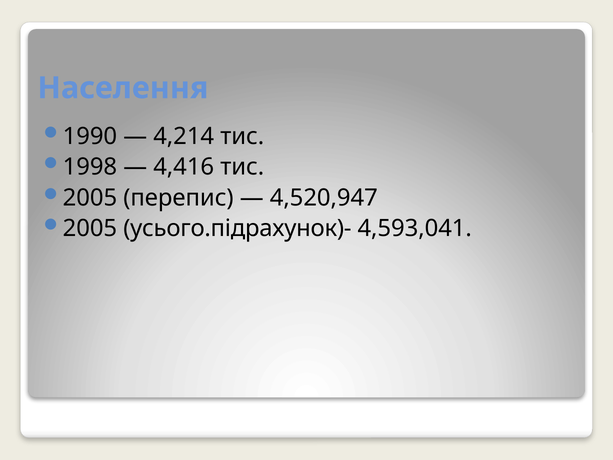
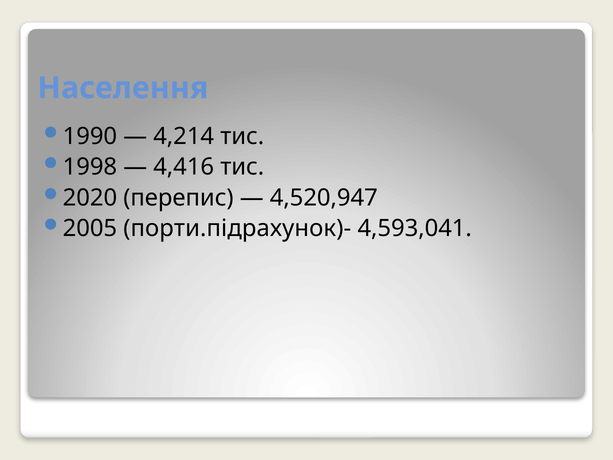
2005 at (90, 198): 2005 -> 2020
усього.підрахунок)-: усього.підрахунок)- -> порти.підрахунок)-
